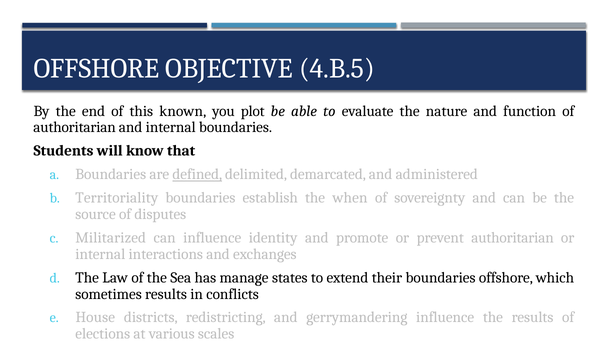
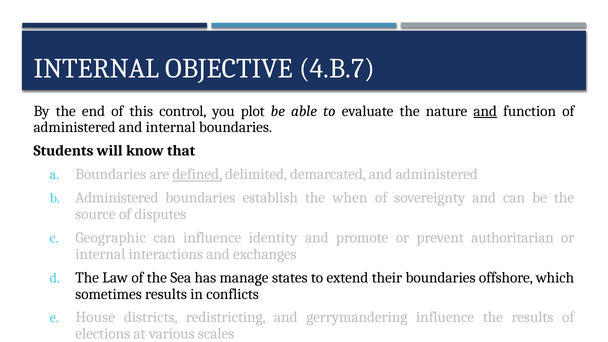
OFFSHORE at (96, 69): OFFSHORE -> INTERNAL
4.B.5: 4.B.5 -> 4.B.7
known: known -> control
and at (485, 111) underline: none -> present
authoritarian at (75, 127): authoritarian -> administered
Territoriality at (117, 198): Territoriality -> Administered
Militarized: Militarized -> Geographic
